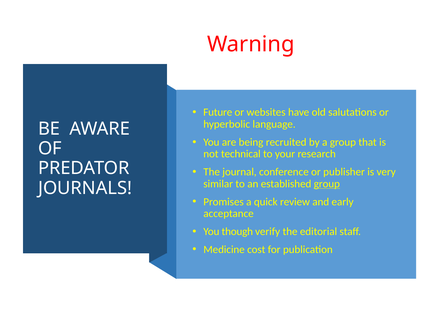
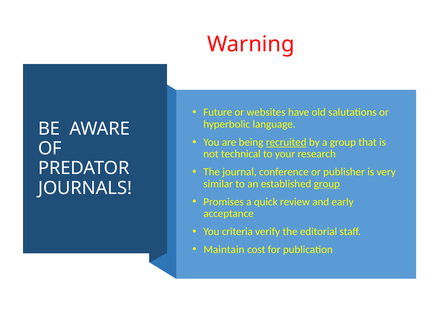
recruited underline: none -> present
though: though -> criteria
Medicine: Medicine -> Maintain
